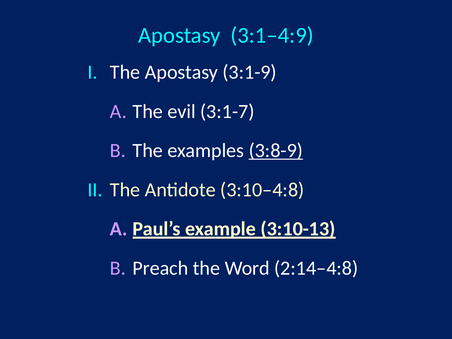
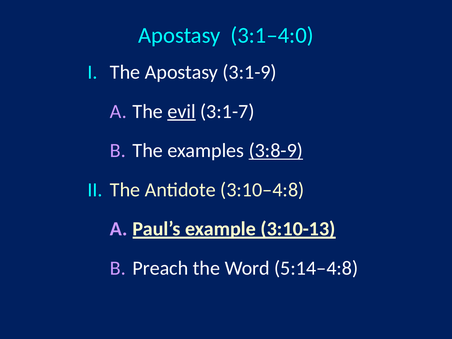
3:1‒4:9: 3:1‒4:9 -> 3:1‒4:0
evil underline: none -> present
2:14‒4:8: 2:14‒4:8 -> 5:14‒4:8
